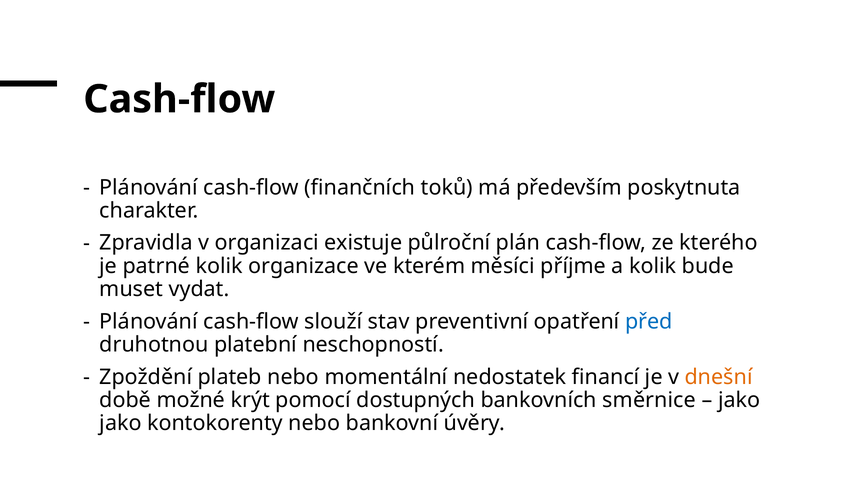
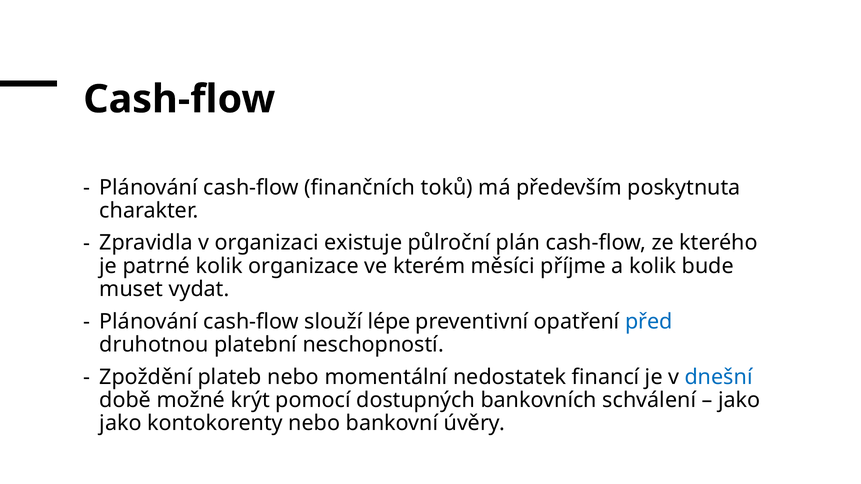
stav: stav -> lépe
dnešní colour: orange -> blue
směrnice: směrnice -> schválení
